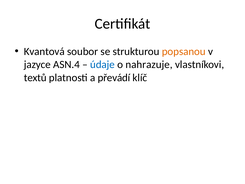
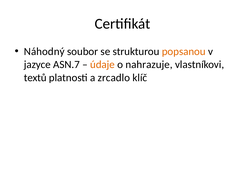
Kvantová: Kvantová -> Náhodný
ASN.4: ASN.4 -> ASN.7
údaje colour: blue -> orange
převádí: převádí -> zrcadlo
